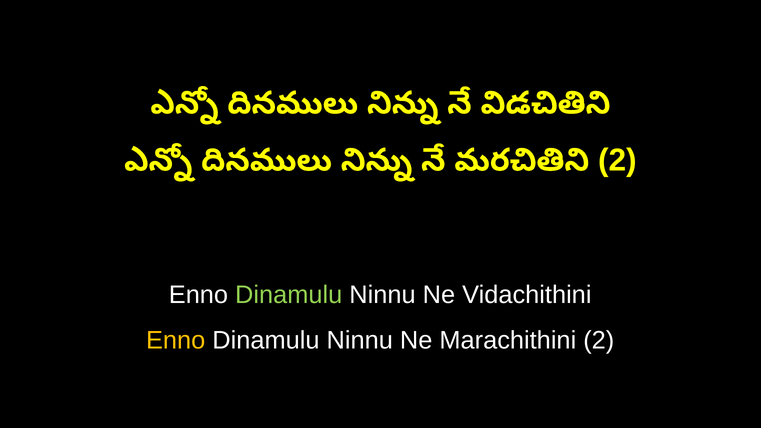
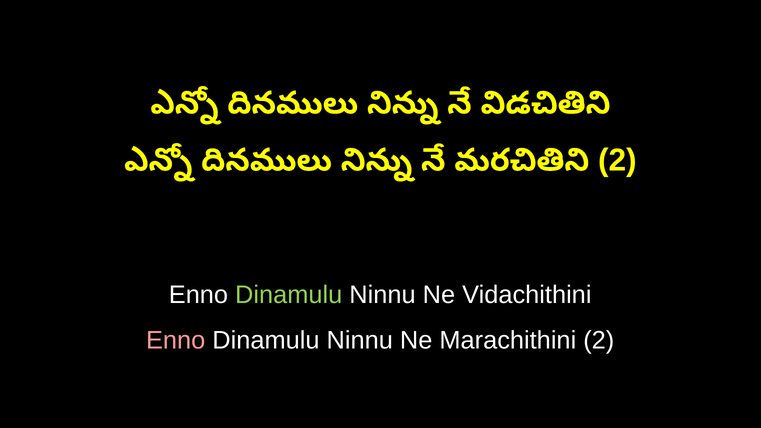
Enno at (176, 340) colour: yellow -> pink
